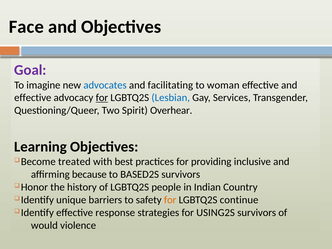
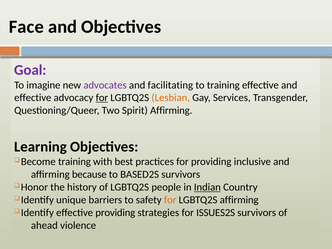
advocates colour: blue -> purple
to woman: woman -> training
Lesbian colour: blue -> orange
Spirit Overhear: Overhear -> Affirming
treated at (74, 162): treated -> training
Indian underline: none -> present
LGBTQ2S continue: continue -> affirming
effective response: response -> providing
USING2S: USING2S -> ISSUES2S
would: would -> ahead
